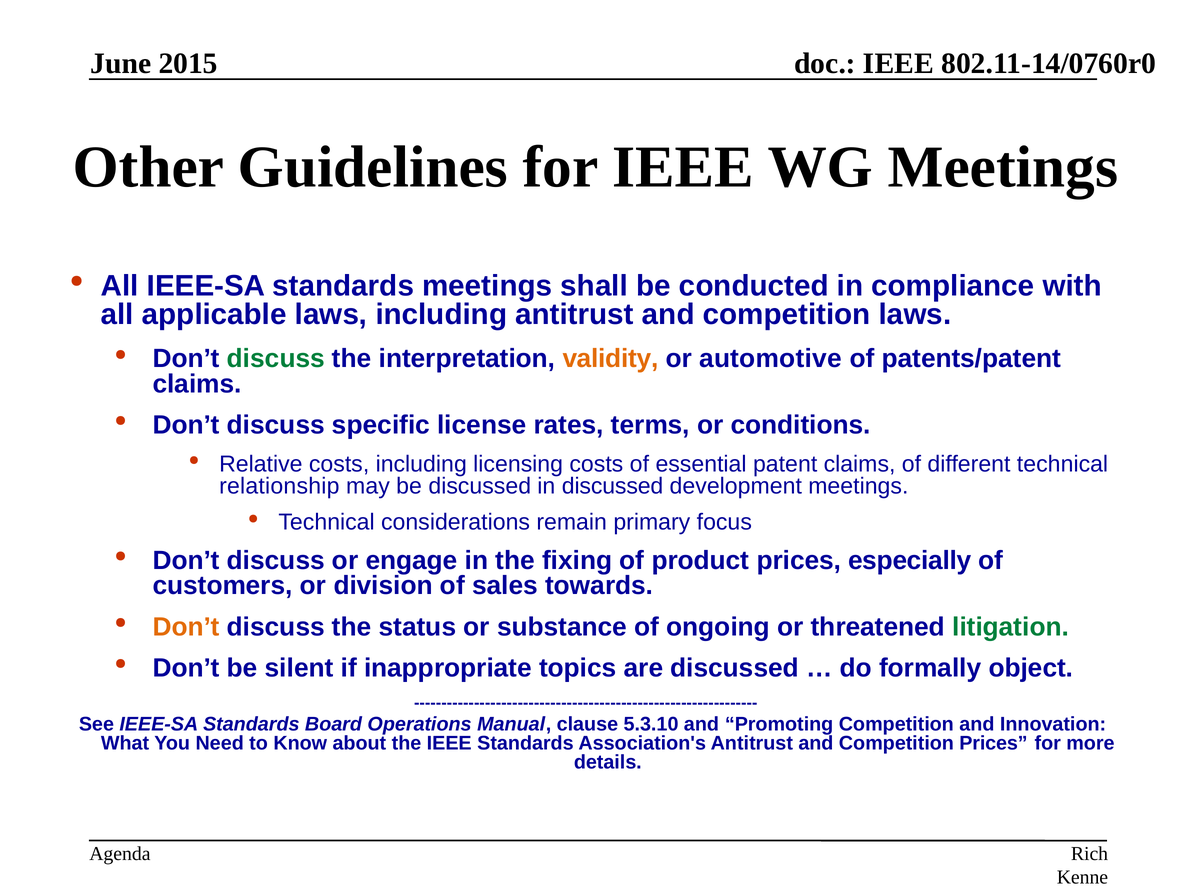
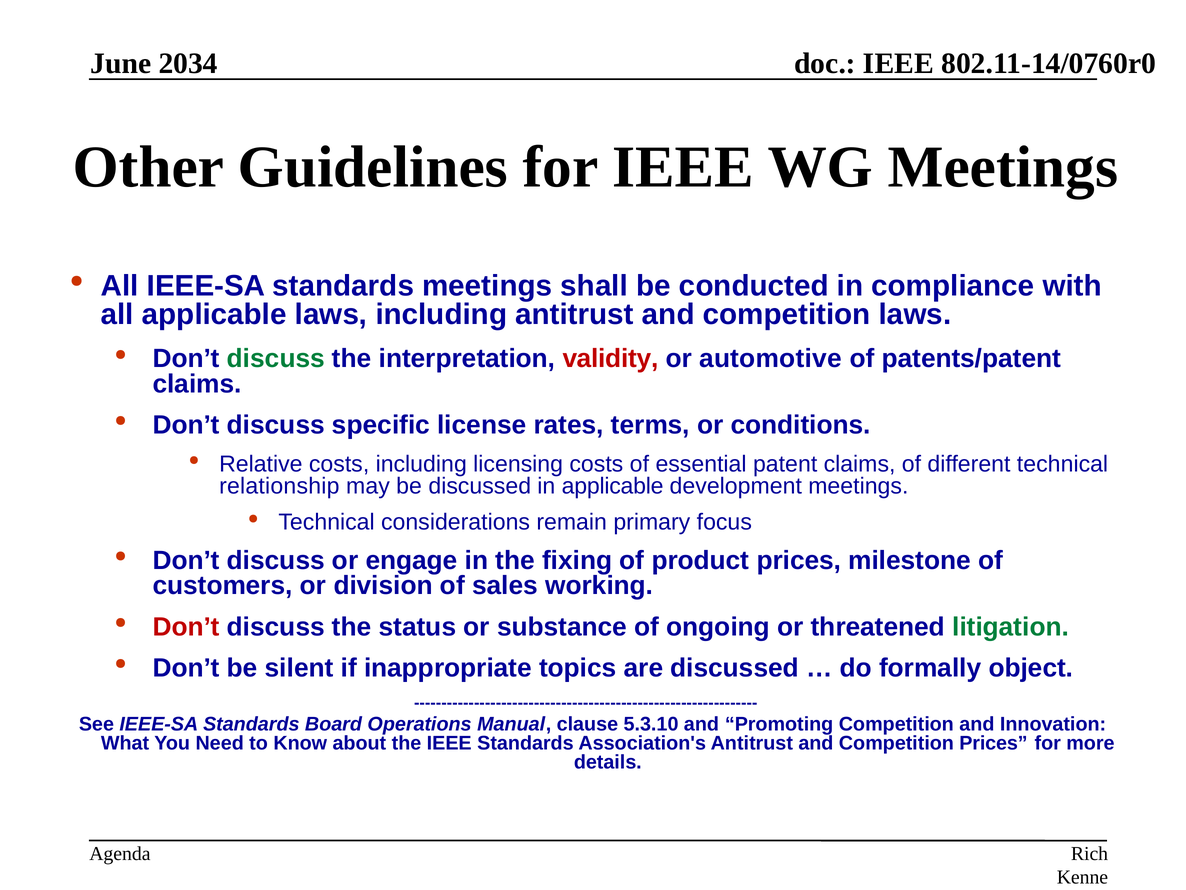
2015: 2015 -> 2034
validity colour: orange -> red
in discussed: discussed -> applicable
especially: especially -> milestone
towards: towards -> working
Don’t at (186, 626) colour: orange -> red
